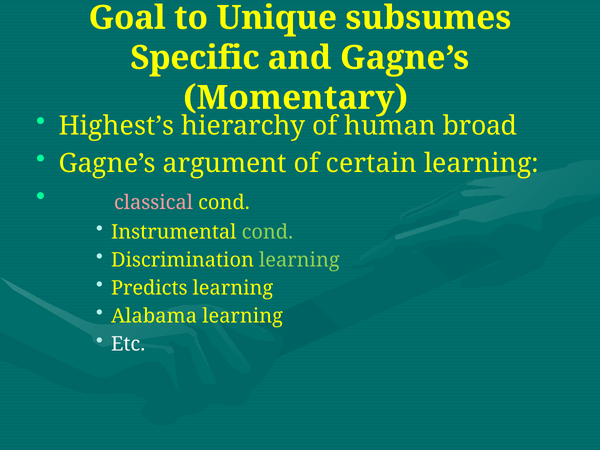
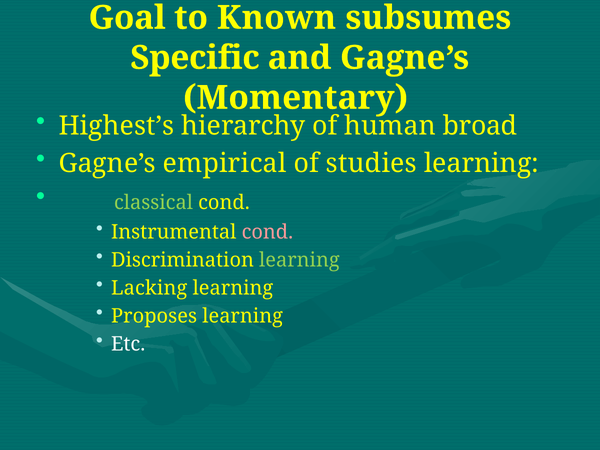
Unique: Unique -> Known
argument: argument -> empirical
certain: certain -> studies
classical colour: pink -> light green
cond at (267, 232) colour: light green -> pink
Predicts: Predicts -> Lacking
Alabama: Alabama -> Proposes
